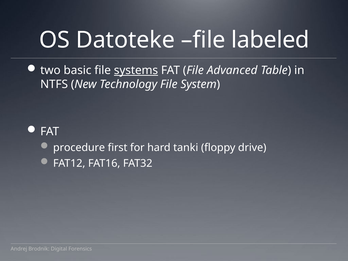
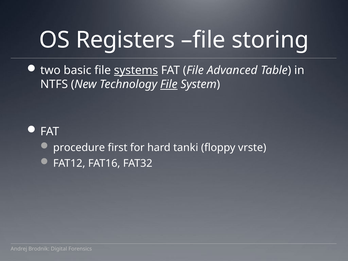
Datoteke: Datoteke -> Registers
labeled: labeled -> storing
File at (169, 84) underline: none -> present
drive: drive -> vrste
